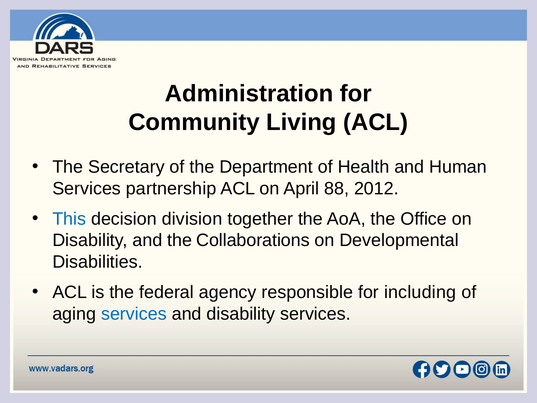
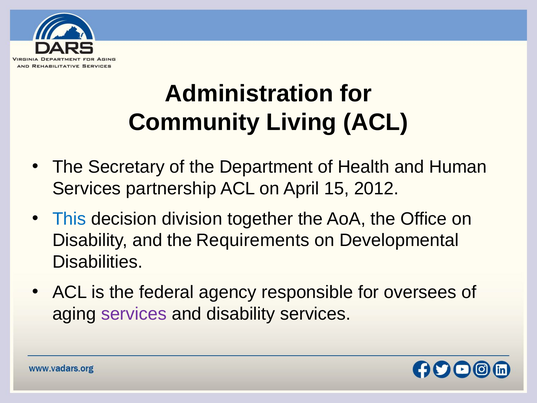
88: 88 -> 15
Collaborations: Collaborations -> Requirements
including: including -> oversees
services at (134, 314) colour: blue -> purple
